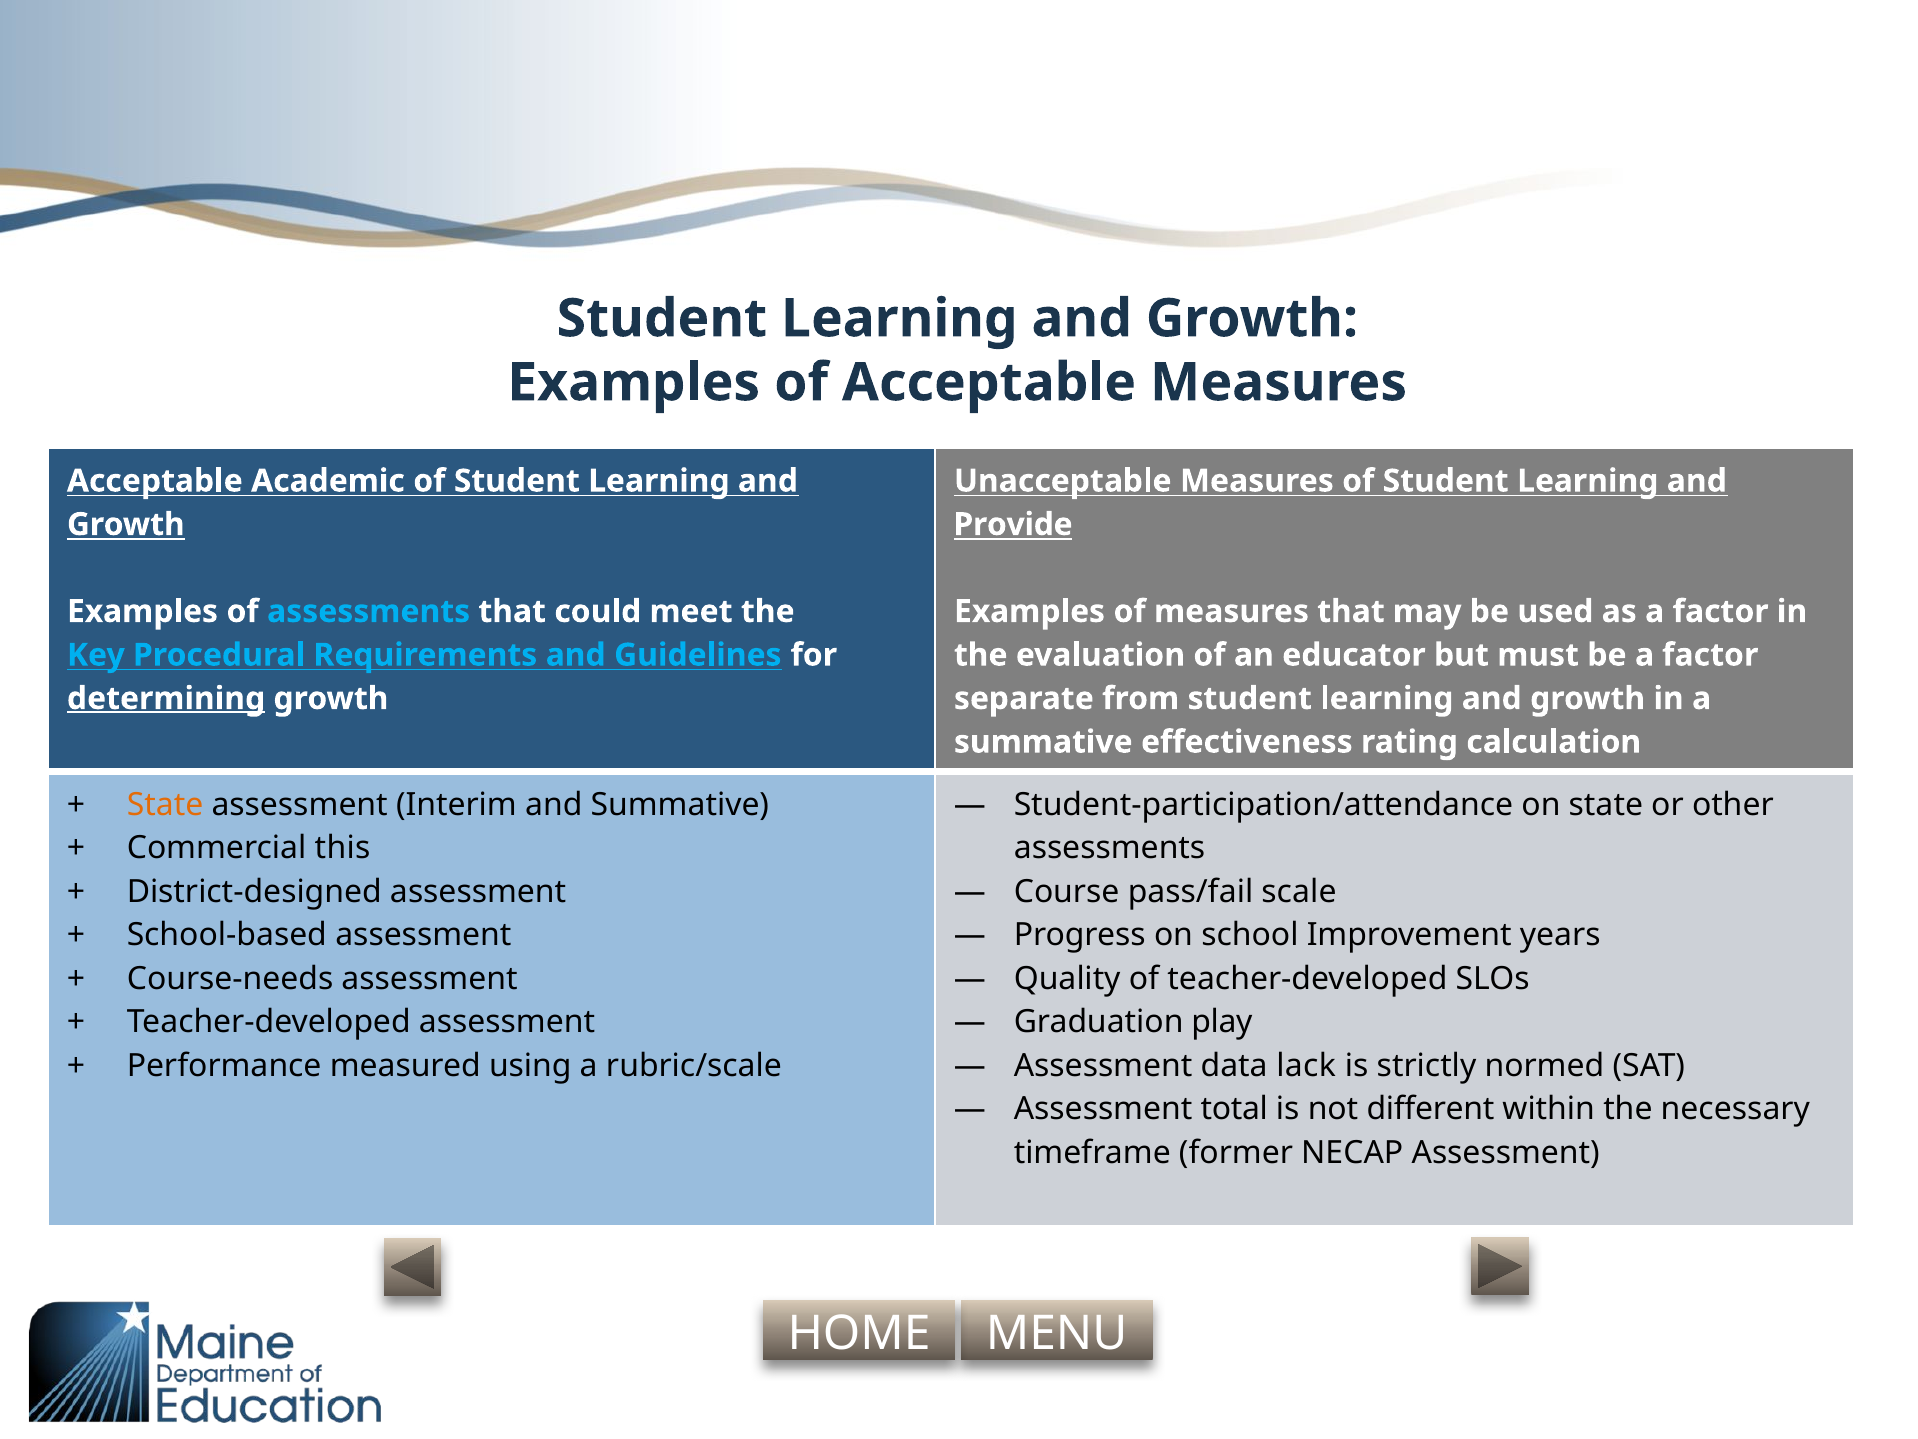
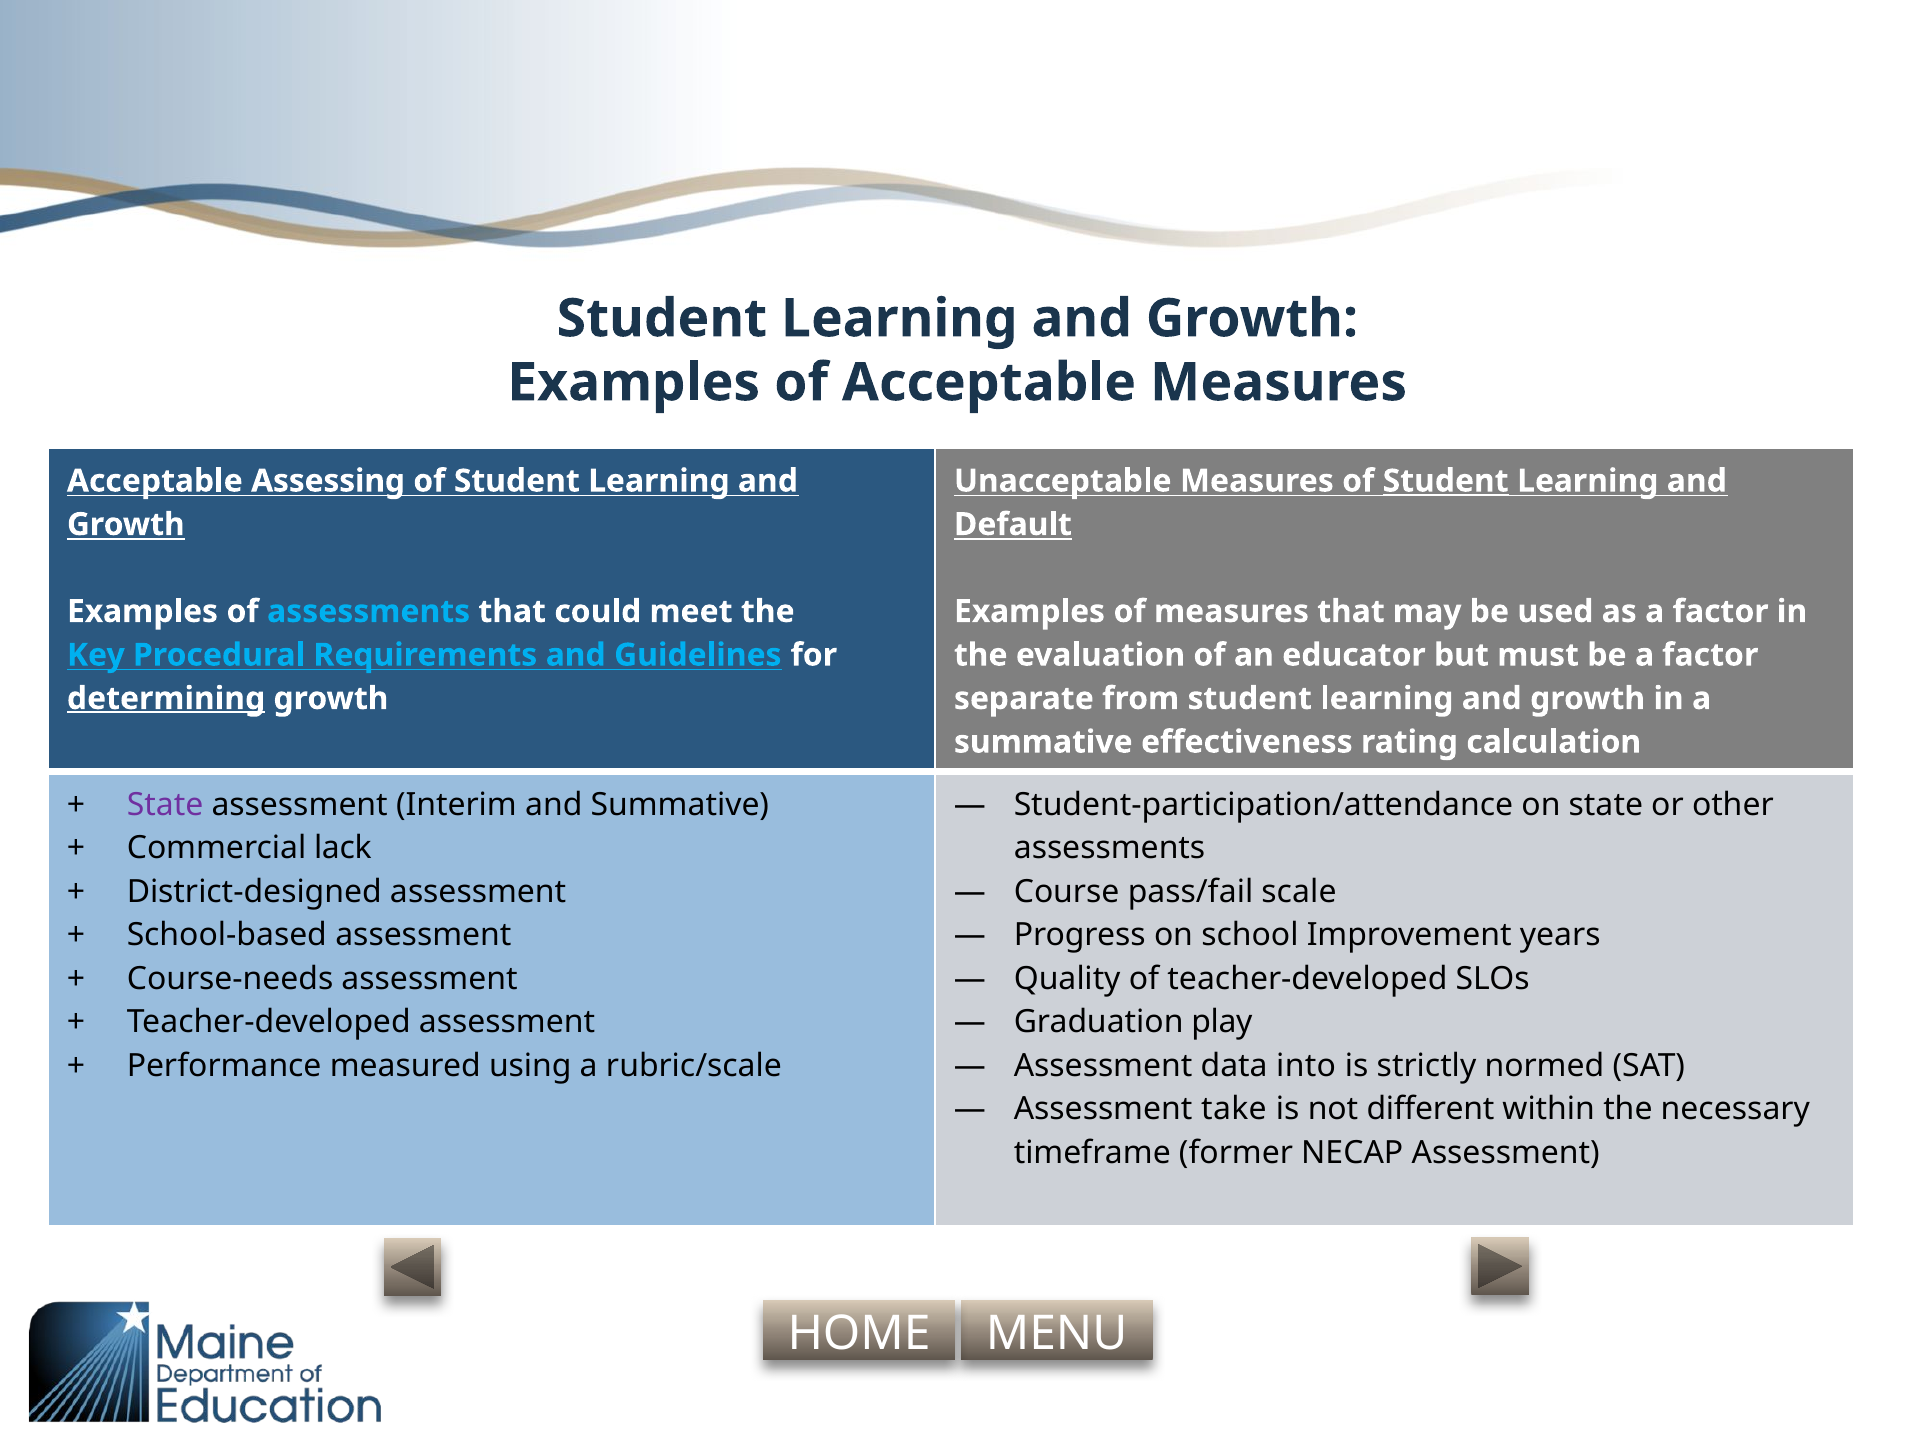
Academic: Academic -> Assessing
Student at (1446, 481) underline: none -> present
Provide: Provide -> Default
State at (165, 805) colour: orange -> purple
this: this -> lack
lack: lack -> into
total: total -> take
